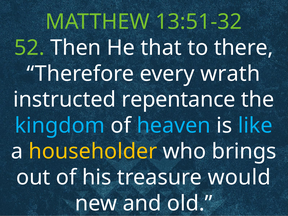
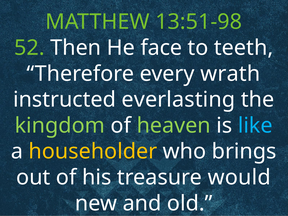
13:51-32: 13:51-32 -> 13:51-98
that: that -> face
there: there -> teeth
repentance: repentance -> everlasting
kingdom colour: light blue -> light green
heaven colour: light blue -> light green
